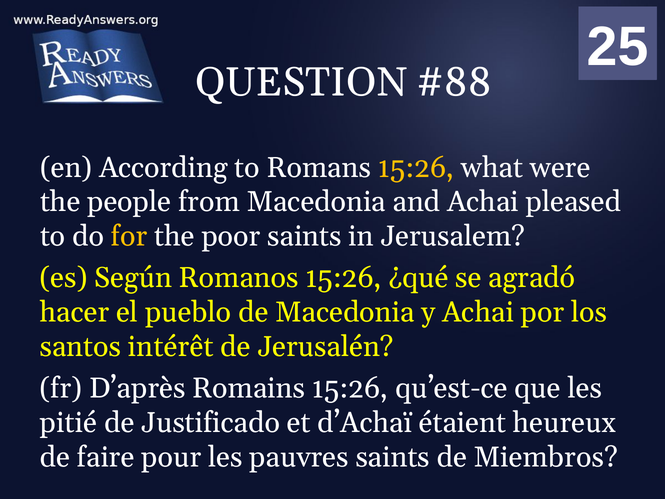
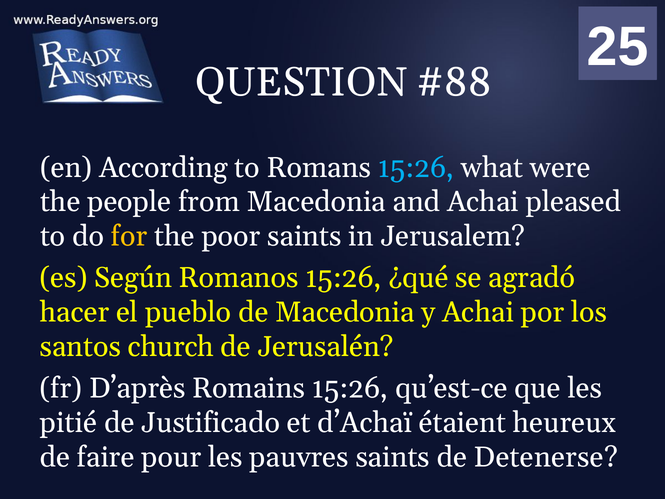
15:26 at (416, 168) colour: yellow -> light blue
intérêt: intérêt -> church
Miembros: Miembros -> Detenerse
